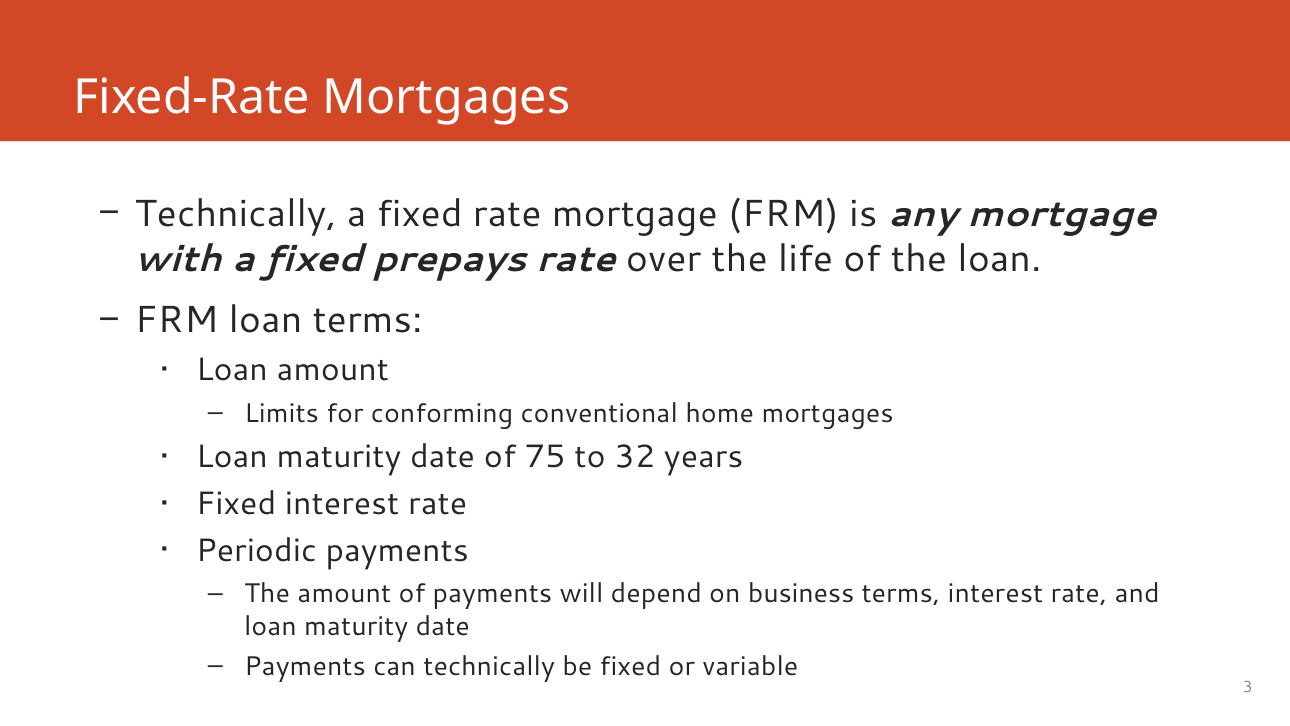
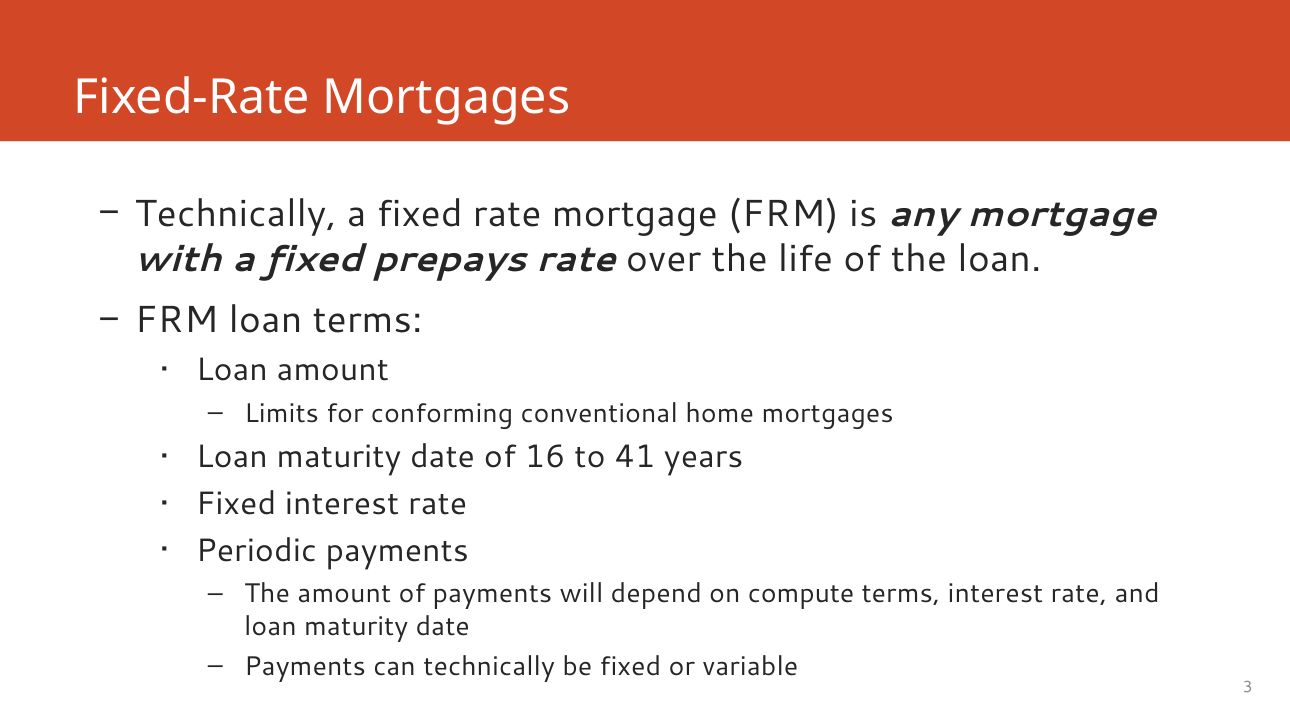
75: 75 -> 16
32: 32 -> 41
business: business -> compute
